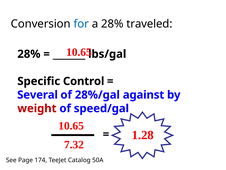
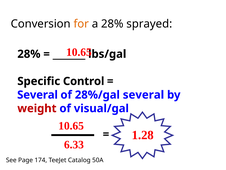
for colour: blue -> orange
traveled: traveled -> sprayed
28%/gal against: against -> several
speed/gal: speed/gal -> visual/gal
7.32: 7.32 -> 6.33
